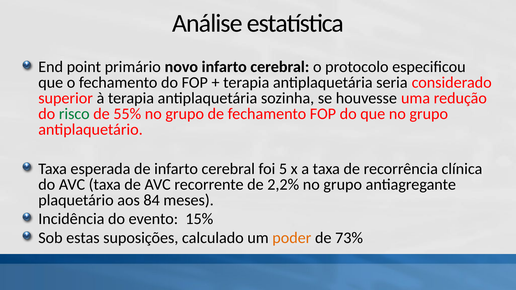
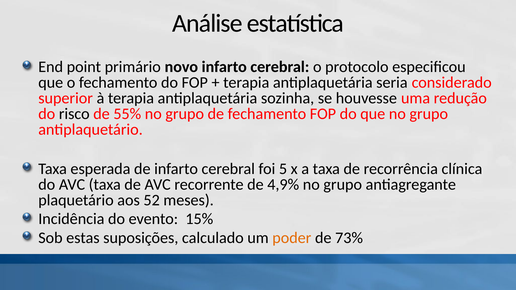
risco colour: green -> black
2,2%: 2,2% -> 4,9%
84: 84 -> 52
